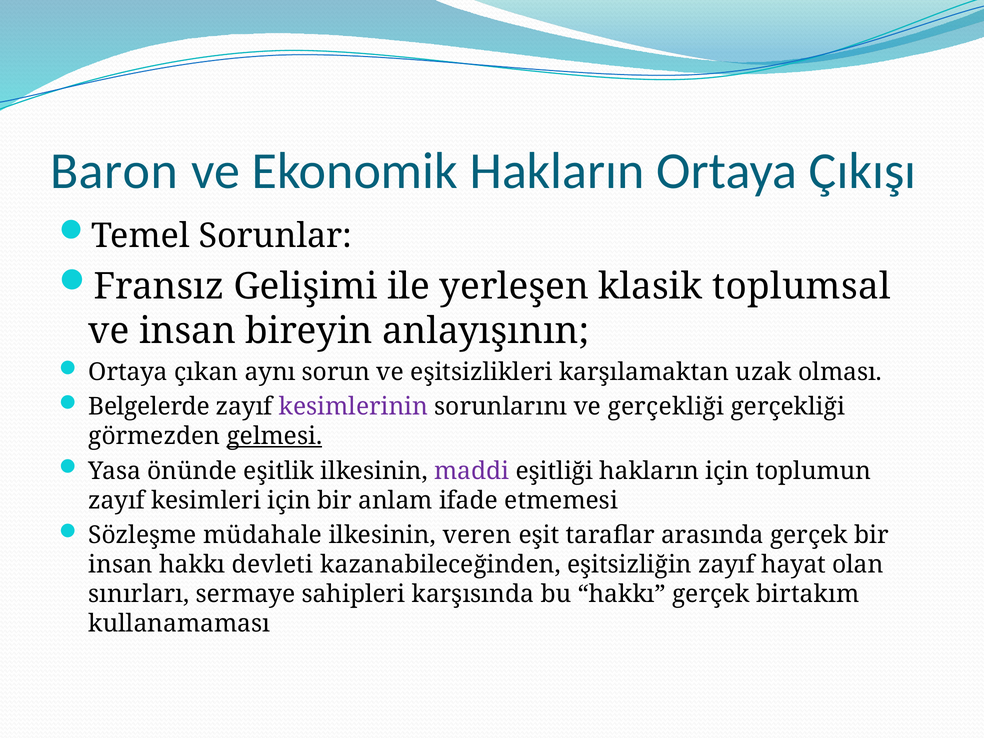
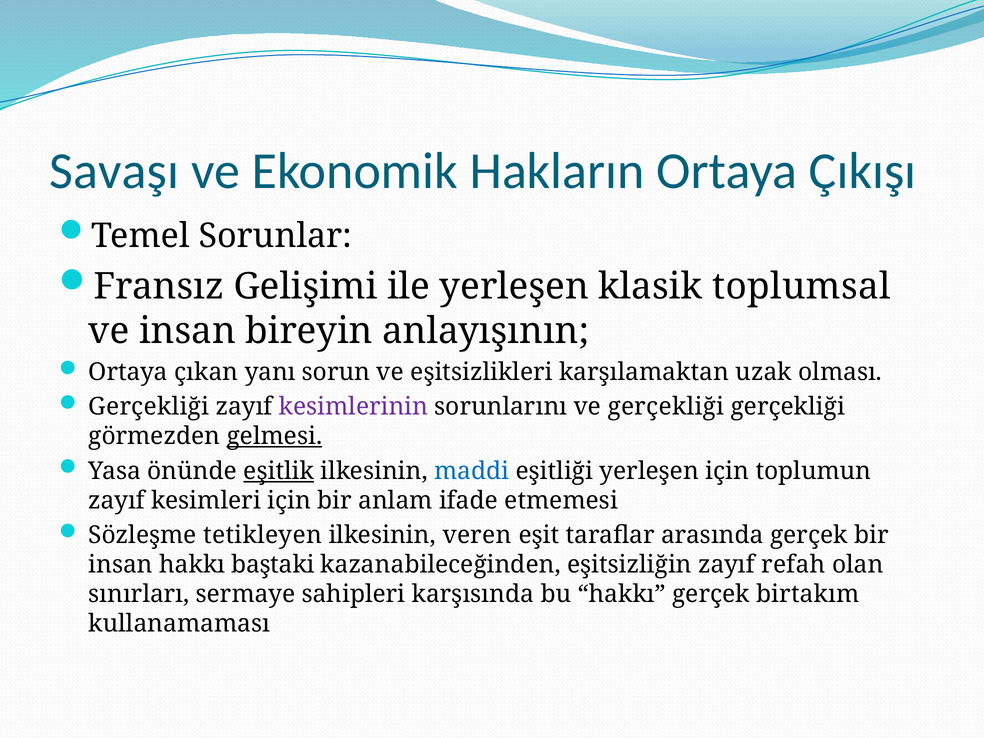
Baron: Baron -> Savaşı
aynı: aynı -> yanı
Belgelerde at (149, 407): Belgelerde -> Gerçekliği
eşitlik underline: none -> present
maddi colour: purple -> blue
eşitliği hakların: hakların -> yerleşen
müdahale: müdahale -> tetikleyen
devleti: devleti -> baştaki
hayat: hayat -> refah
